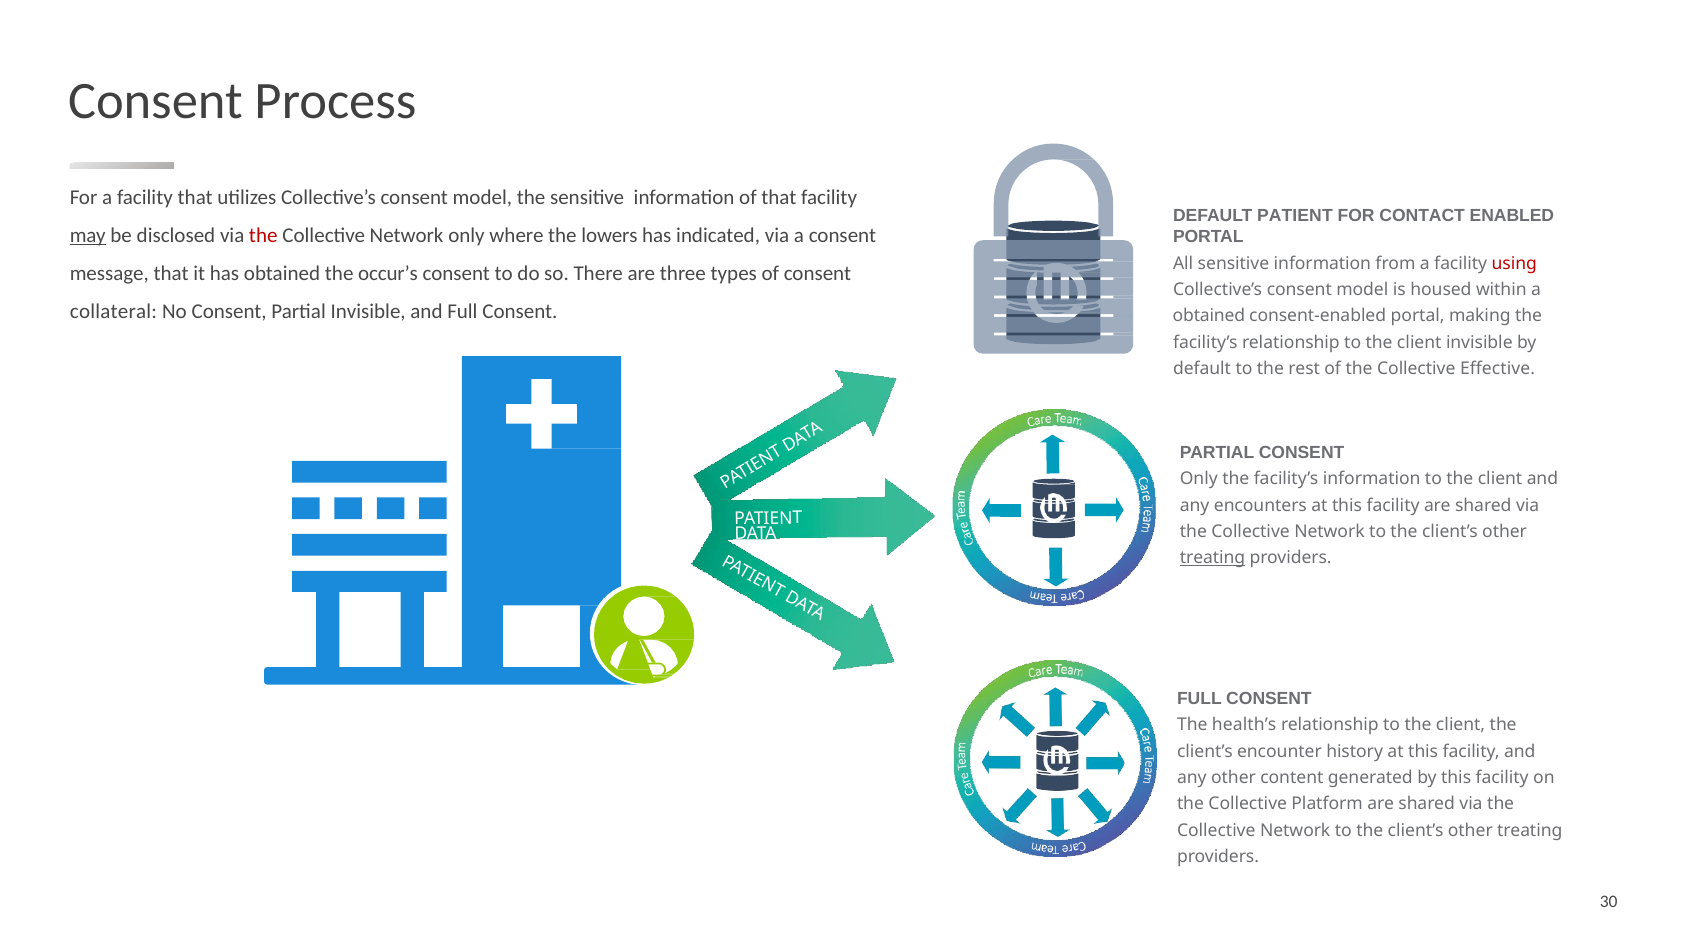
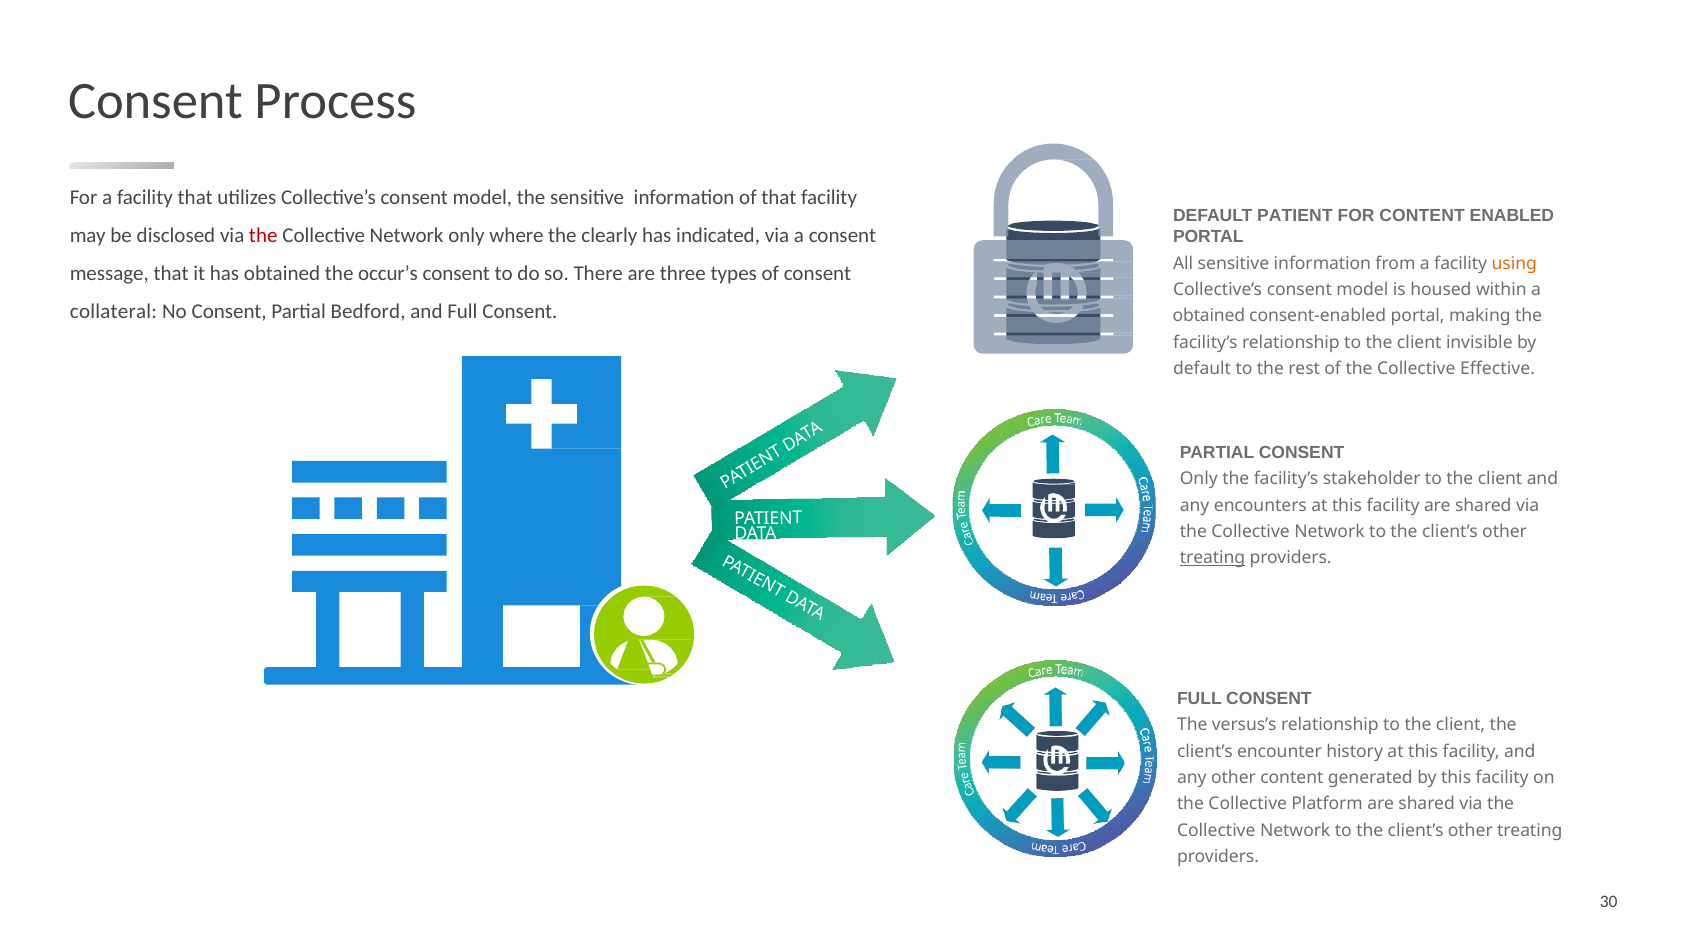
FOR CONTACT: CONTACT -> CONTENT
may underline: present -> none
lowers: lowers -> clearly
using colour: red -> orange
Partial Invisible: Invisible -> Bedford
facility’s information: information -> stakeholder
health’s: health’s -> versus’s
